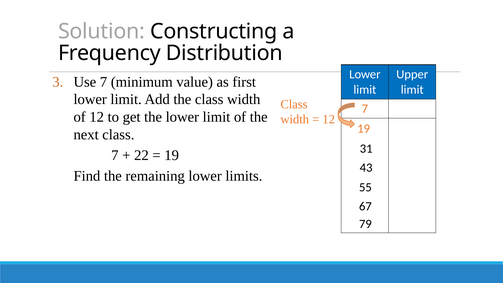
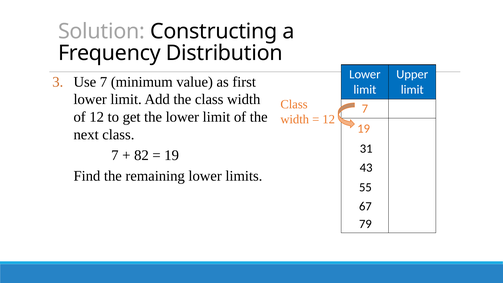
22: 22 -> 82
